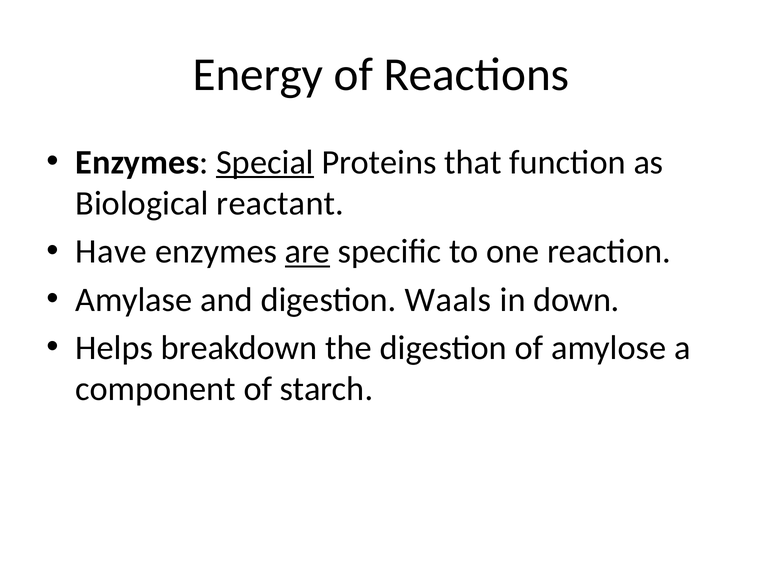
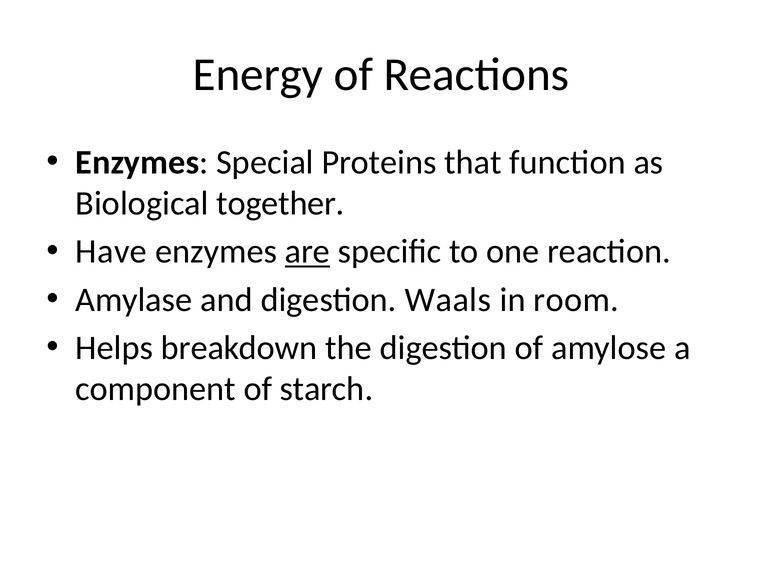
Special underline: present -> none
reactant: reactant -> together
down: down -> room
